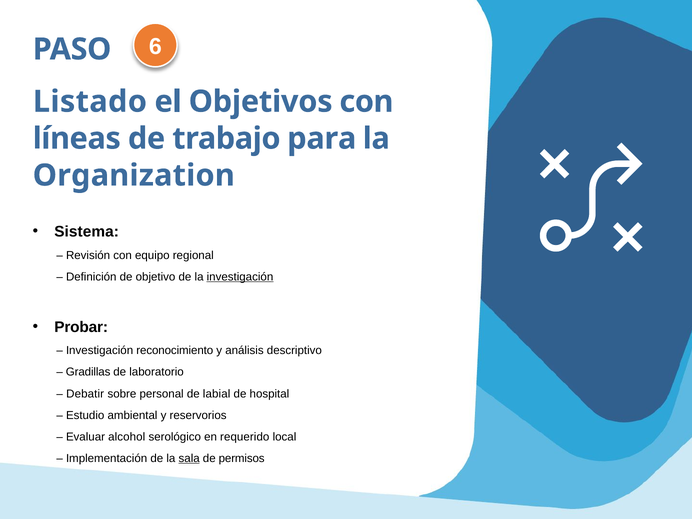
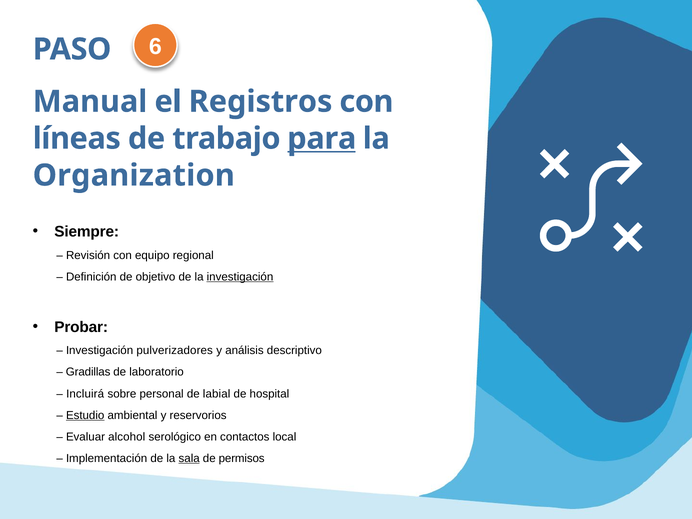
Listado: Listado -> Manual
Objetivos: Objetivos -> Registros
para underline: none -> present
Sistema: Sistema -> Siempre
reconocimiento: reconocimiento -> pulverizadores
Debatir: Debatir -> Incluirá
Estudio underline: none -> present
requerido: requerido -> contactos
